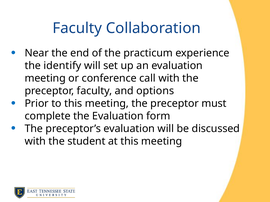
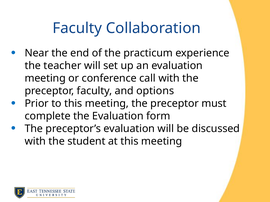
identify: identify -> teacher
